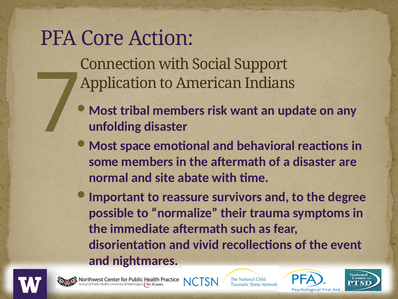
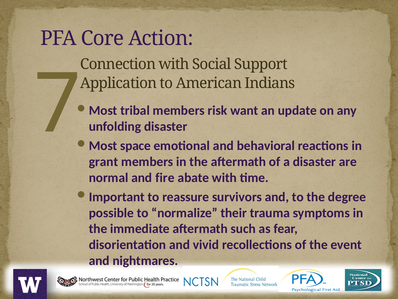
some: some -> grant
site: site -> fire
